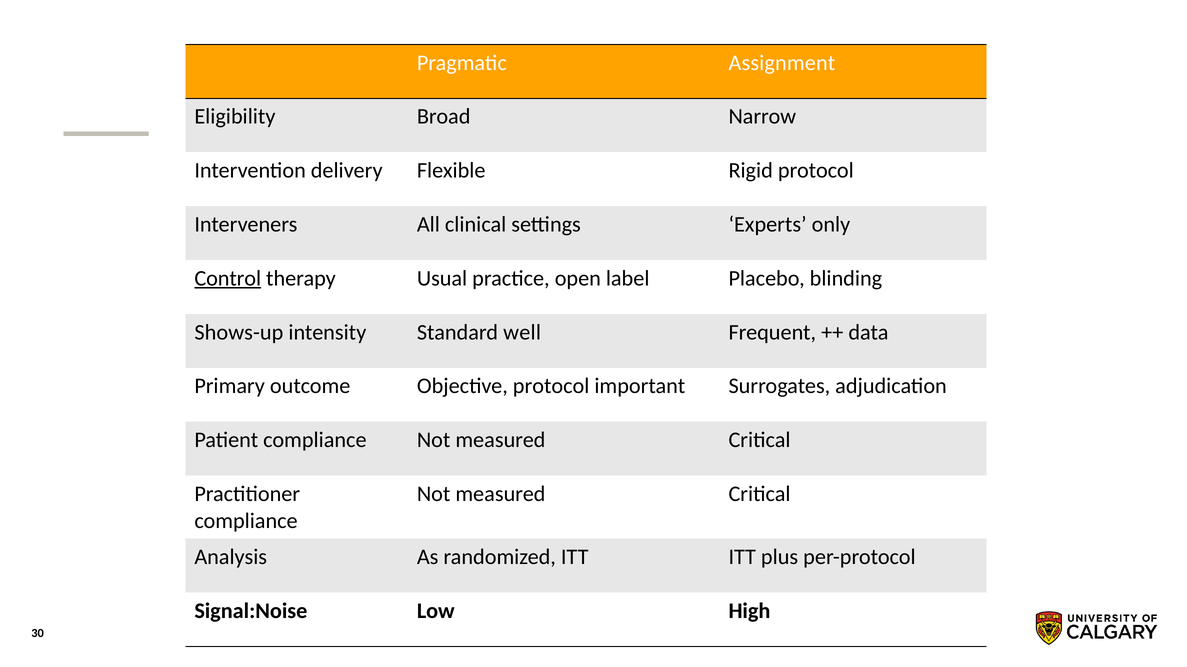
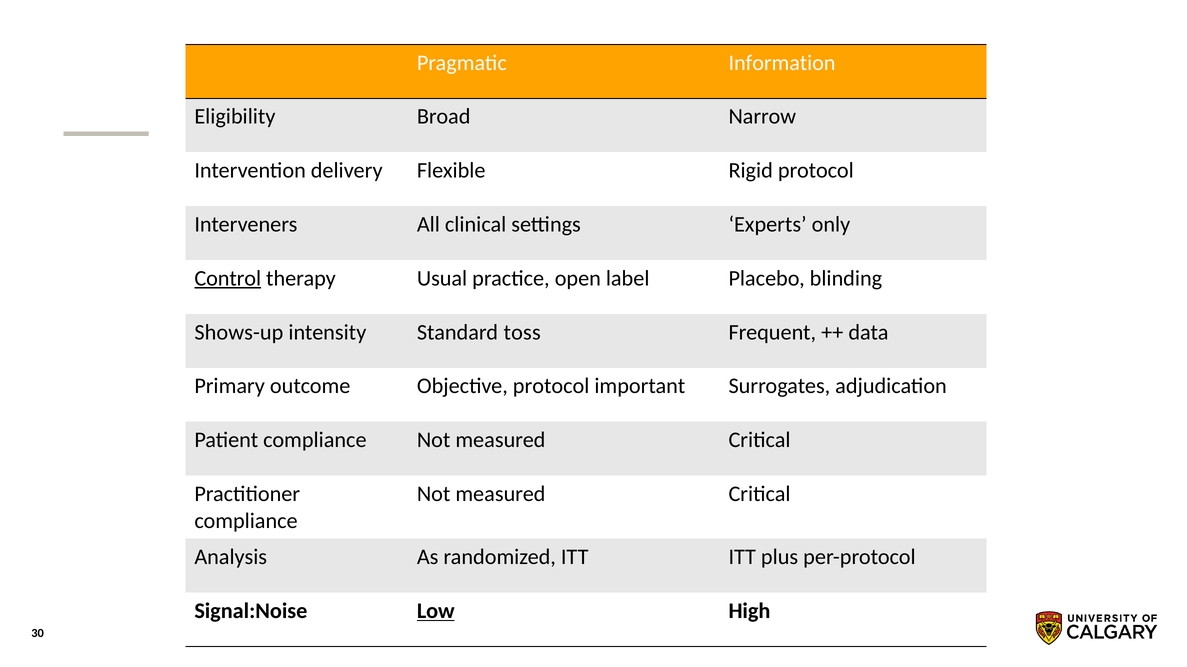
Assignment: Assignment -> Information
well: well -> toss
Low underline: none -> present
